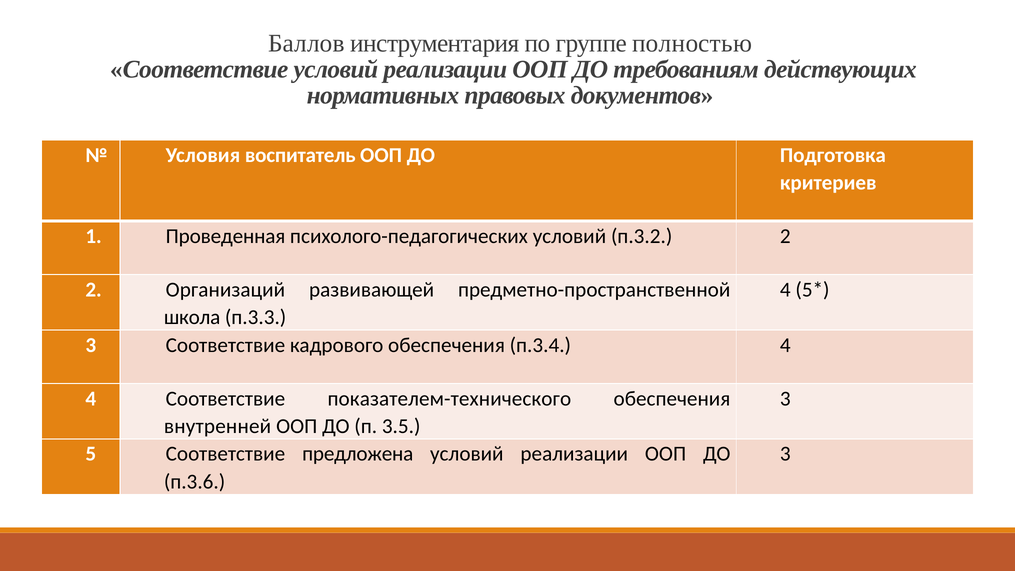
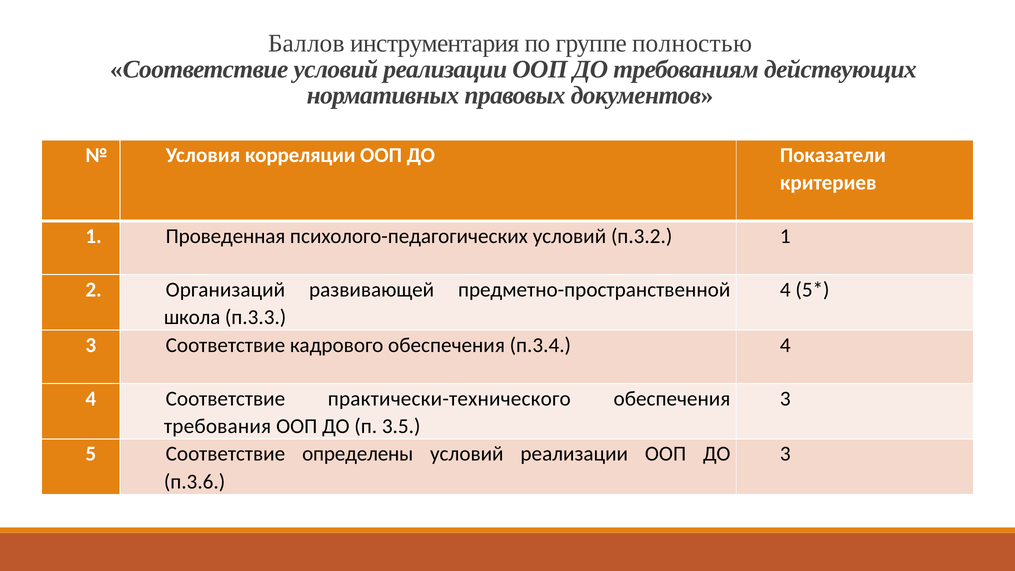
воспитатель: воспитатель -> корреляции
Подготовка: Подготовка -> Показатели
п.3.2 2: 2 -> 1
показателем-технического: показателем-технического -> практически-технического
внутренней: внутренней -> требования
предложена: предложена -> определены
